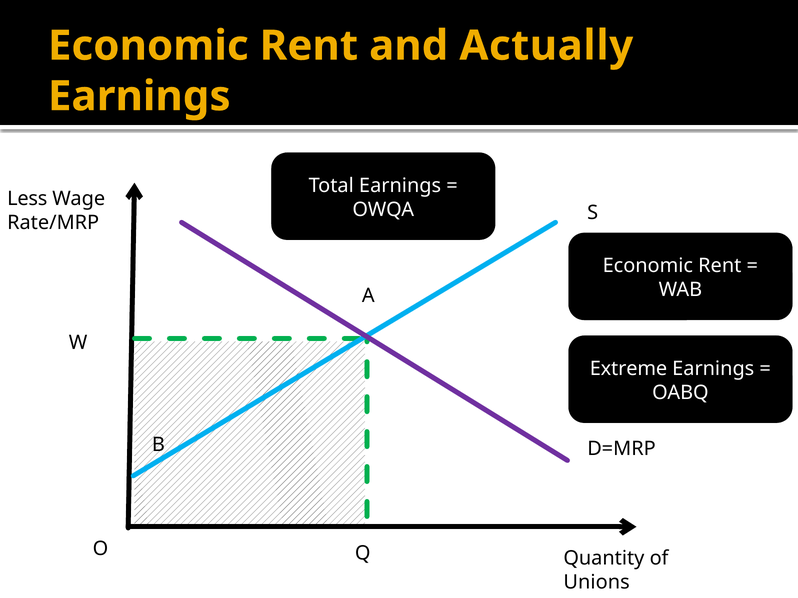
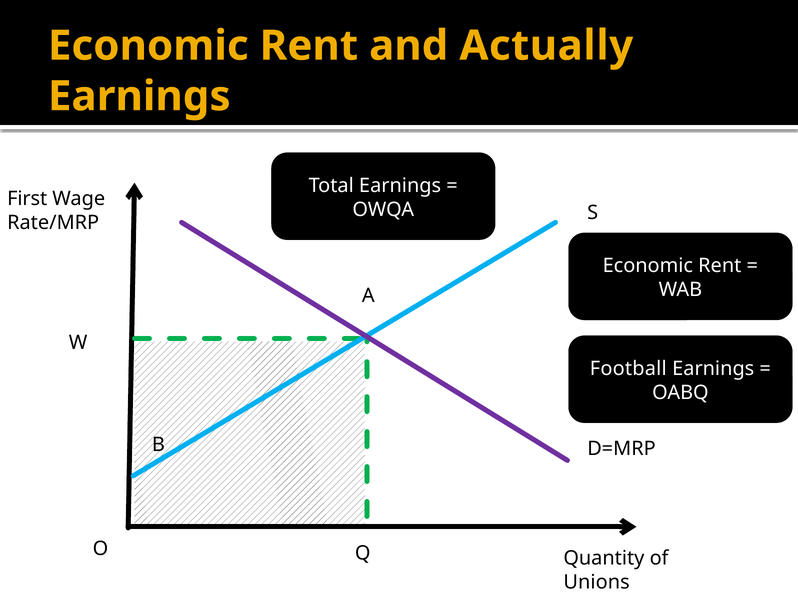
Less: Less -> First
Extreme: Extreme -> Football
